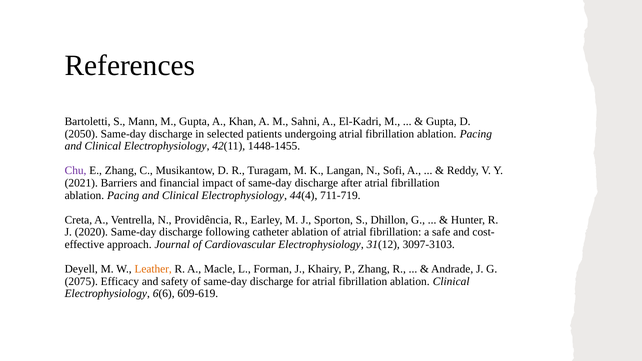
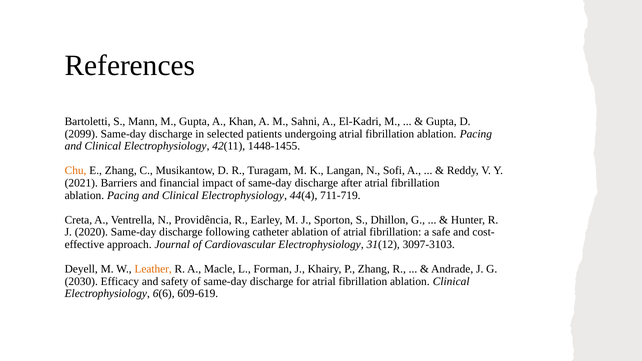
2050: 2050 -> 2099
Chu colour: purple -> orange
2075: 2075 -> 2030
